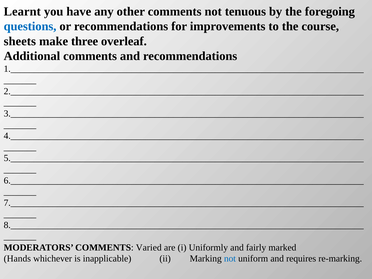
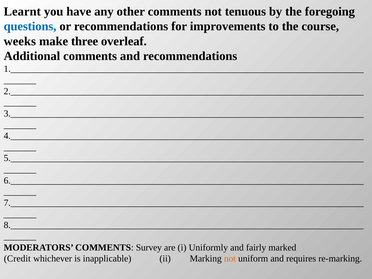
sheets: sheets -> weeks
Varied: Varied -> Survey
Hands: Hands -> Credit
not at (230, 259) colour: blue -> orange
